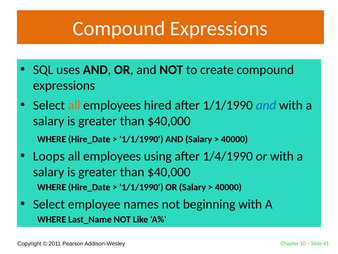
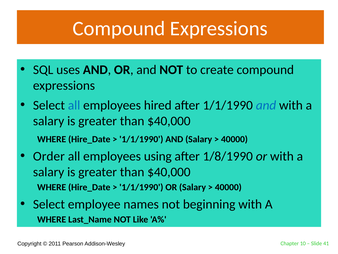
all at (74, 105) colour: orange -> blue
Loops: Loops -> Order
1/4/1990: 1/4/1990 -> 1/8/1990
